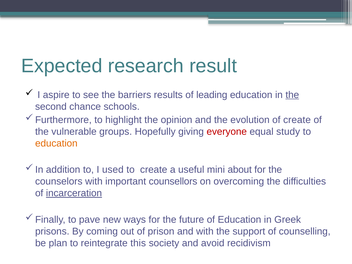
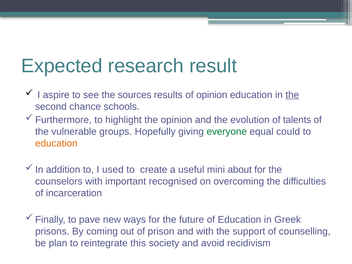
barriers: barriers -> sources
of leading: leading -> opinion
of create: create -> talents
everyone colour: red -> green
study: study -> could
counsellors: counsellors -> recognised
incarceration underline: present -> none
